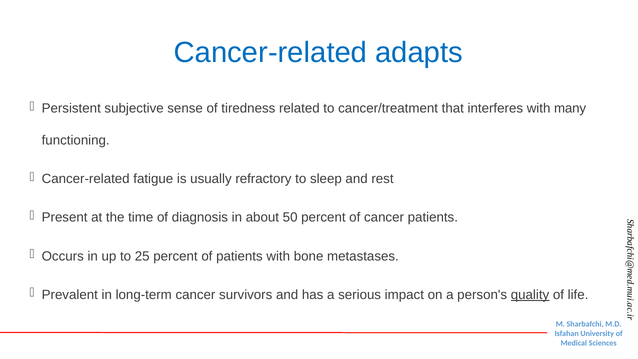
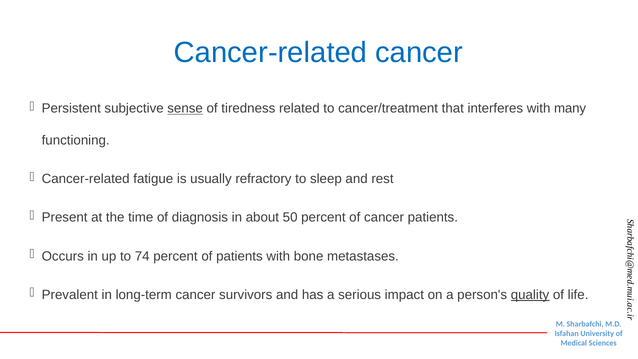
Cancer-related adapts: adapts -> cancer
sense underline: none -> present
25: 25 -> 74
